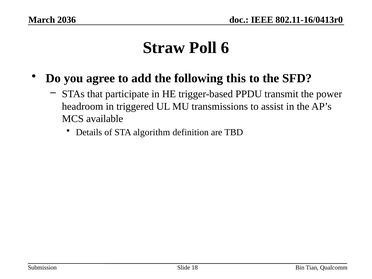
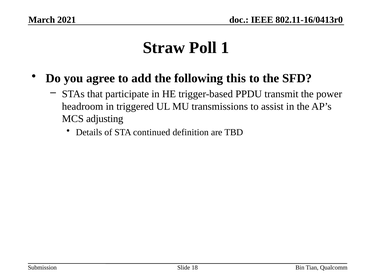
2036: 2036 -> 2021
6: 6 -> 1
available: available -> adjusting
algorithm: algorithm -> continued
